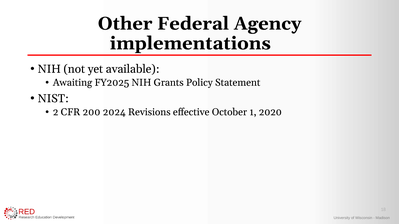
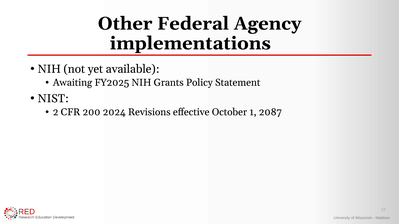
2020: 2020 -> 2087
